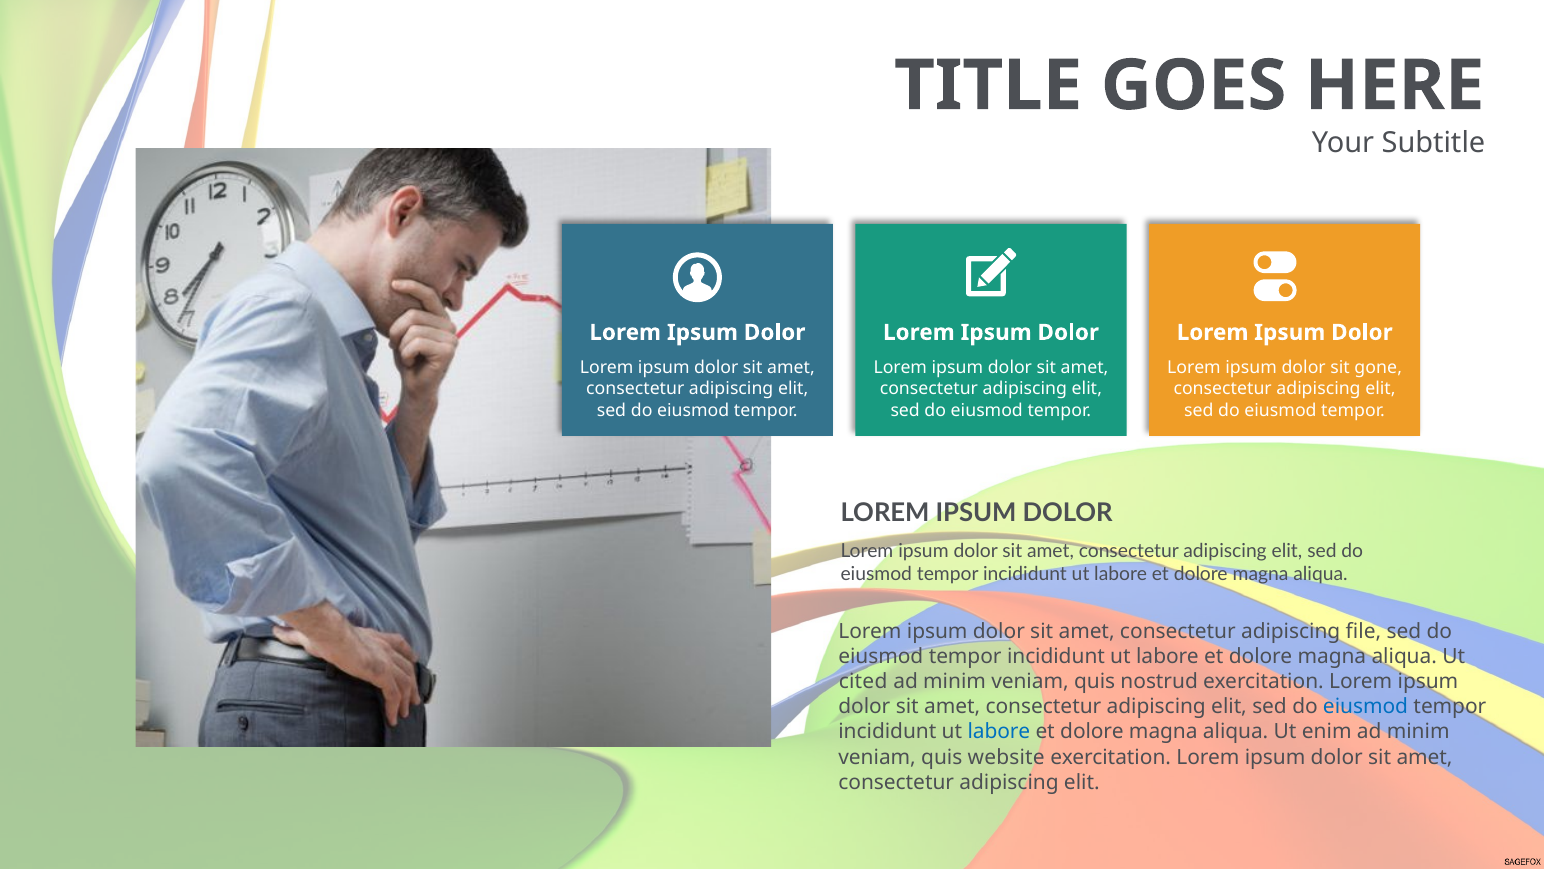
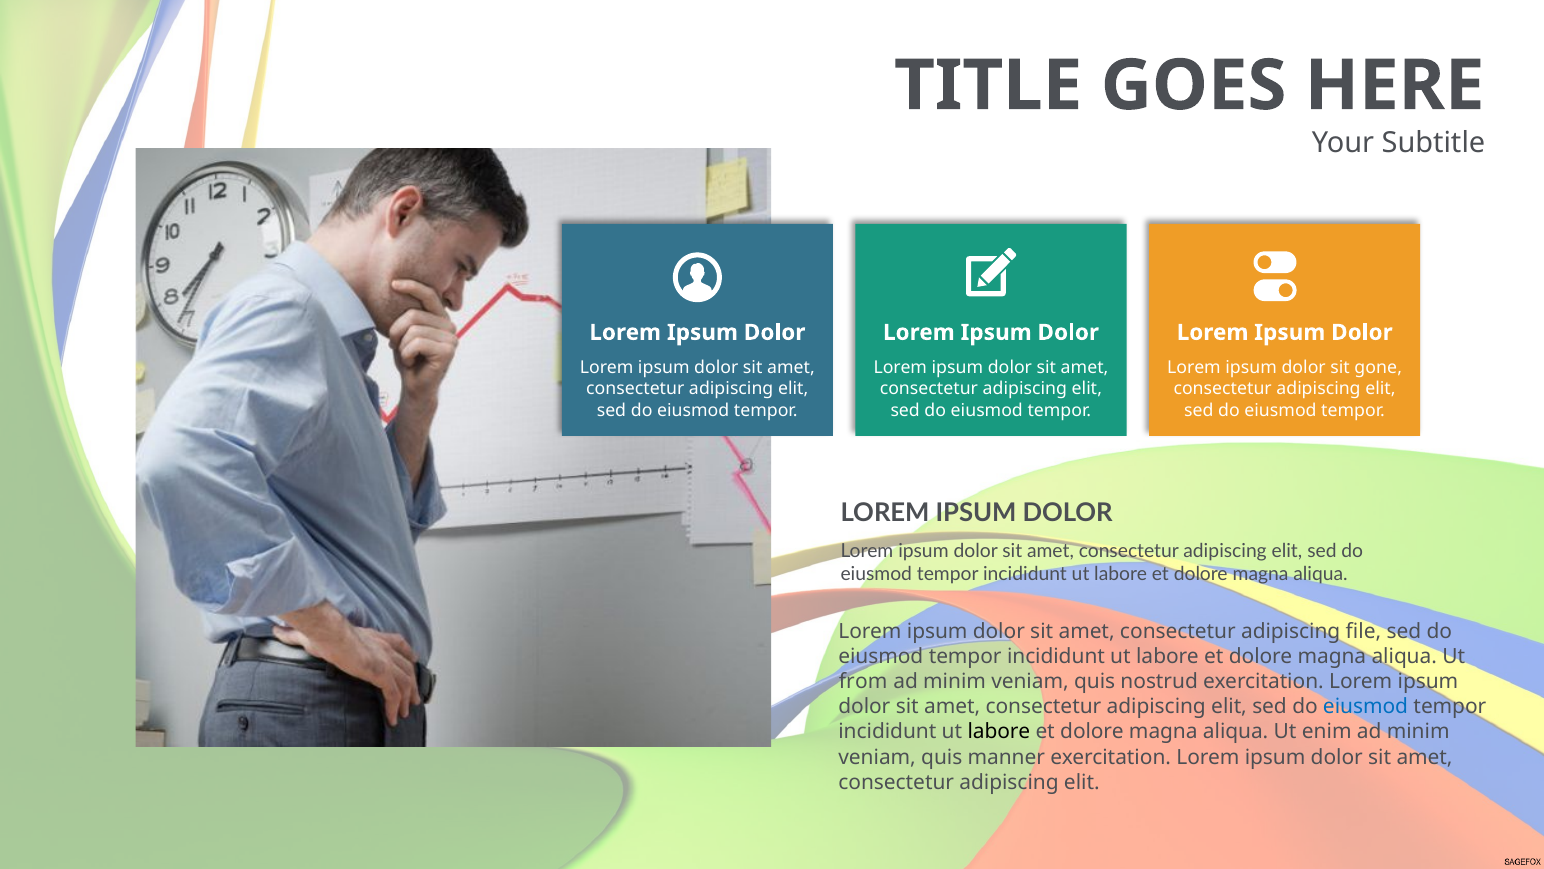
cited: cited -> from
labore at (999, 732) colour: blue -> black
website: website -> manner
